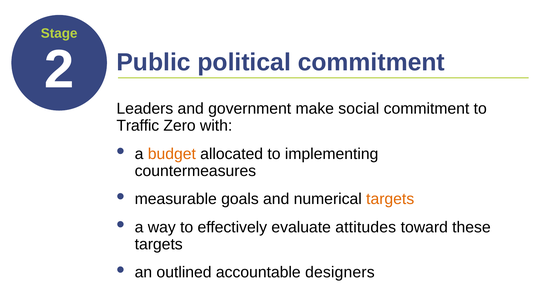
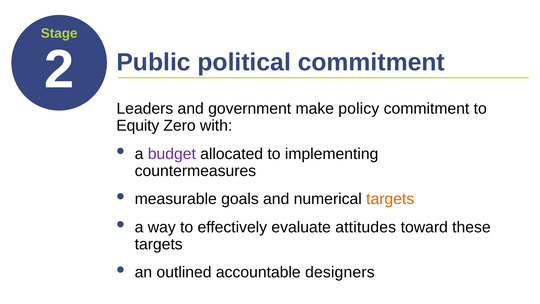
social: social -> policy
Traffic: Traffic -> Equity
budget colour: orange -> purple
